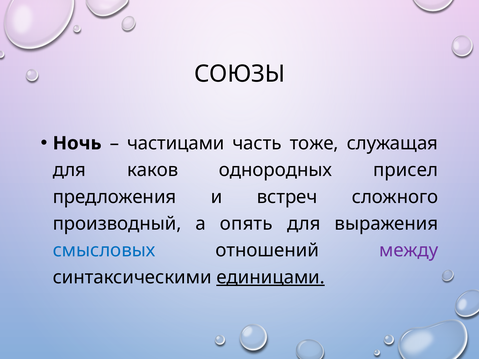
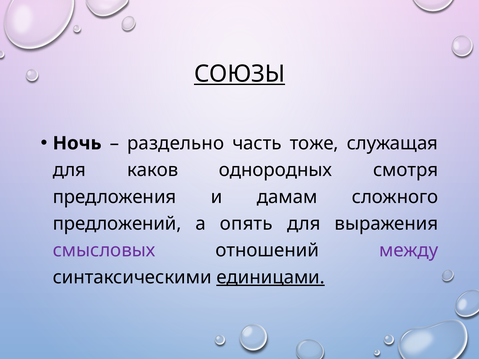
СОЮЗЫ underline: none -> present
частицами: частицами -> раздельно
присел: присел -> смотря
встреч: встреч -> дамам
производный: производный -> предложений
смысловых colour: blue -> purple
